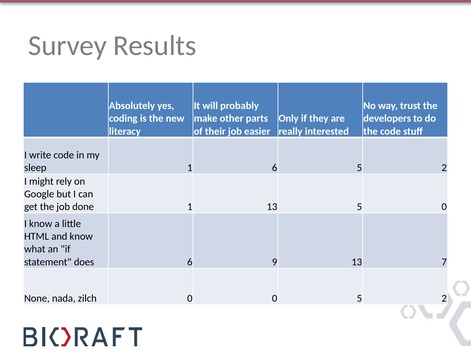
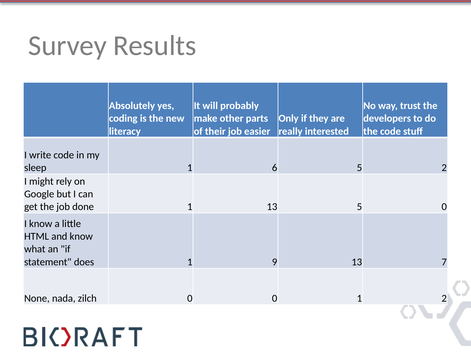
does 6: 6 -> 1
0 5: 5 -> 1
